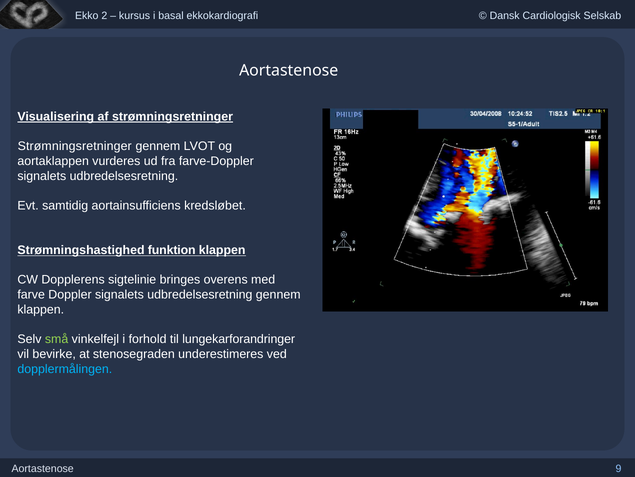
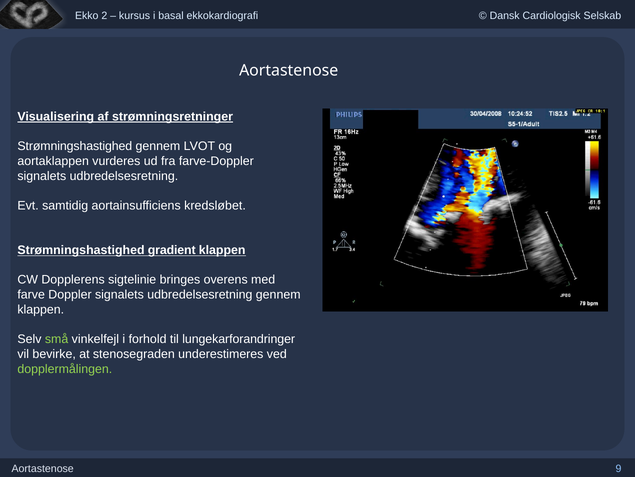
Strømningsretninger at (75, 146): Strømningsretninger -> Strømningshastighed
funktion: funktion -> gradient
dopplermålingen colour: light blue -> light green
